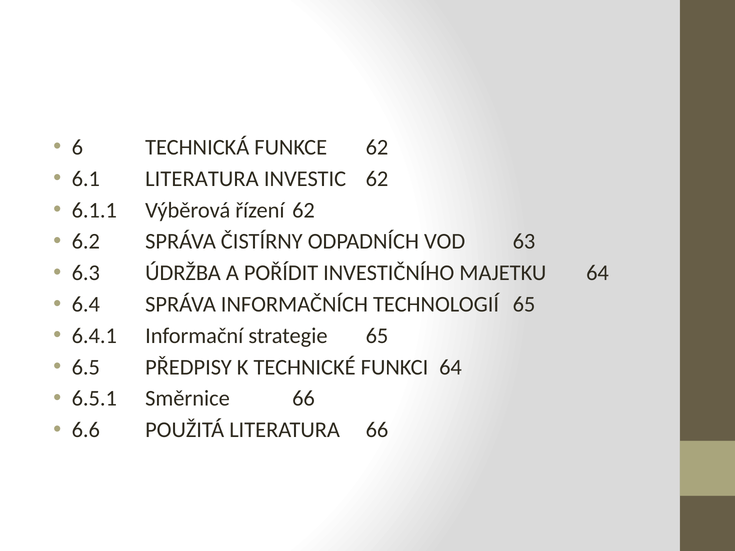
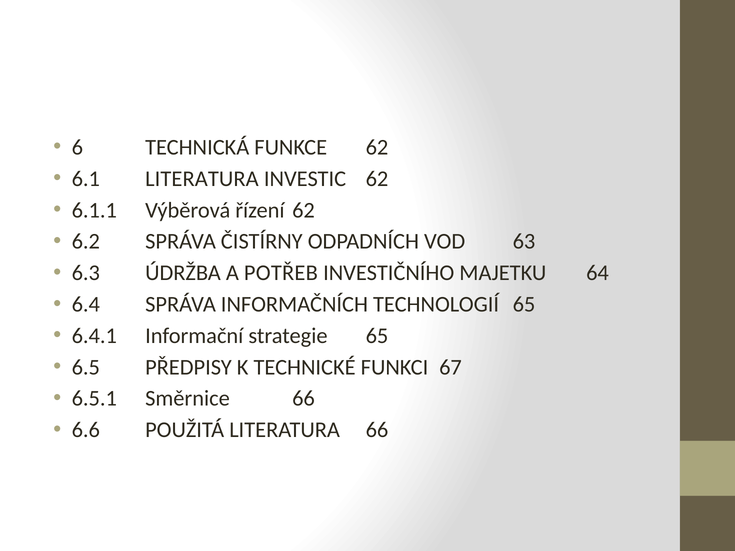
POŘÍDIT: POŘÍDIT -> POTŘEB
FUNKCI 64: 64 -> 67
